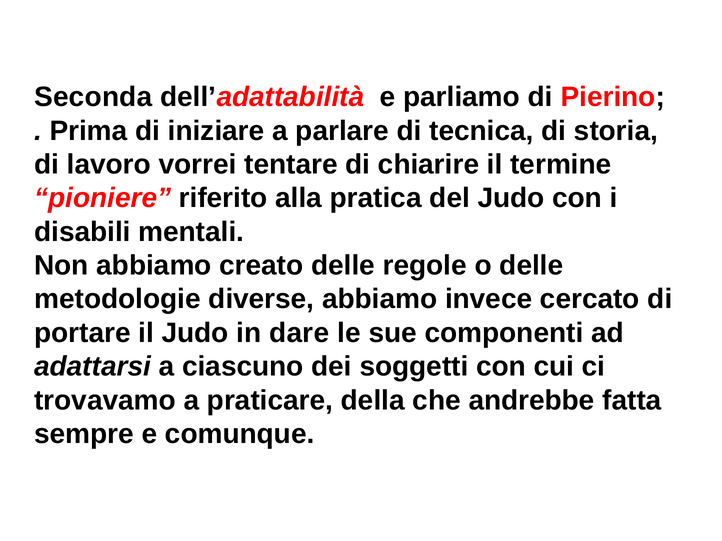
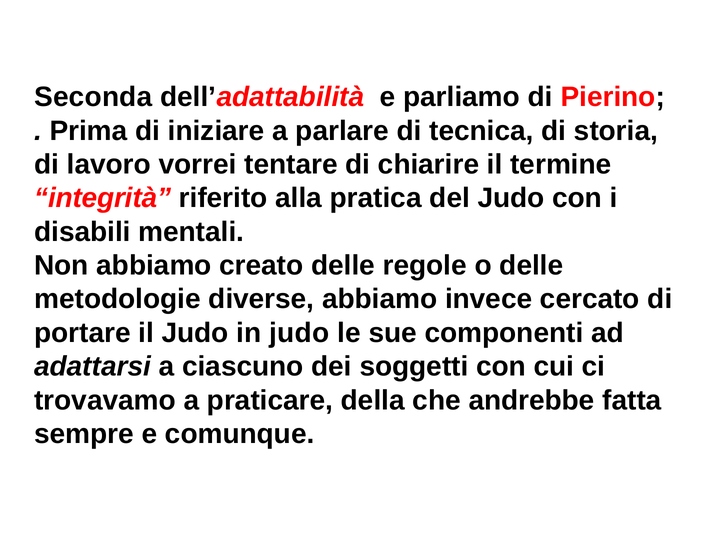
pioniere: pioniere -> integrità
in dare: dare -> judo
